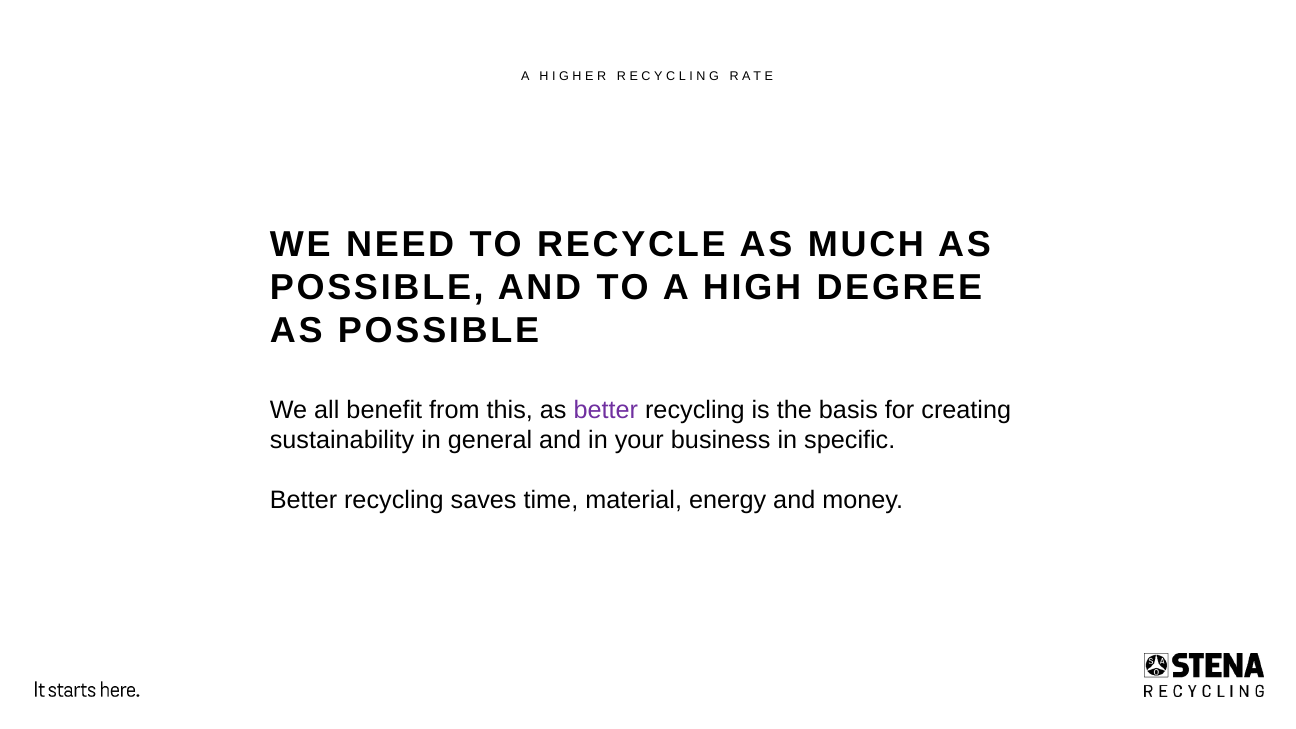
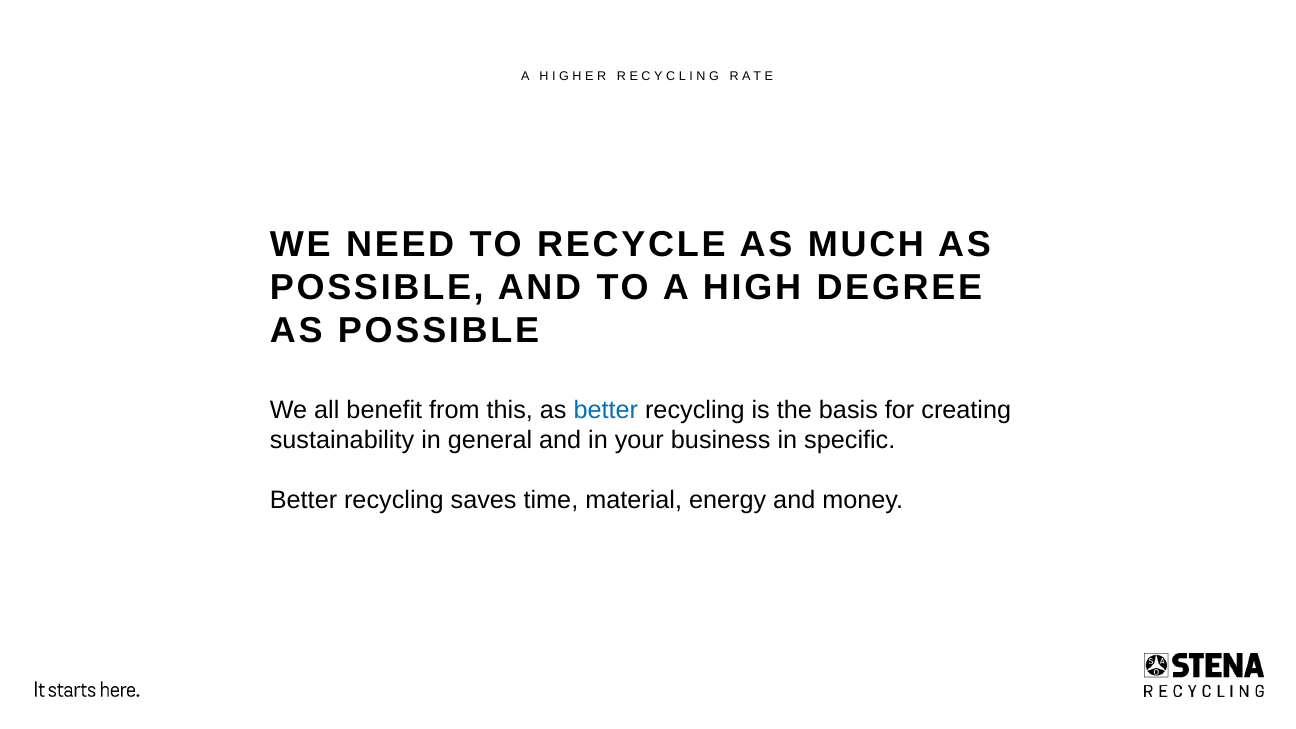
better at (606, 410) colour: purple -> blue
